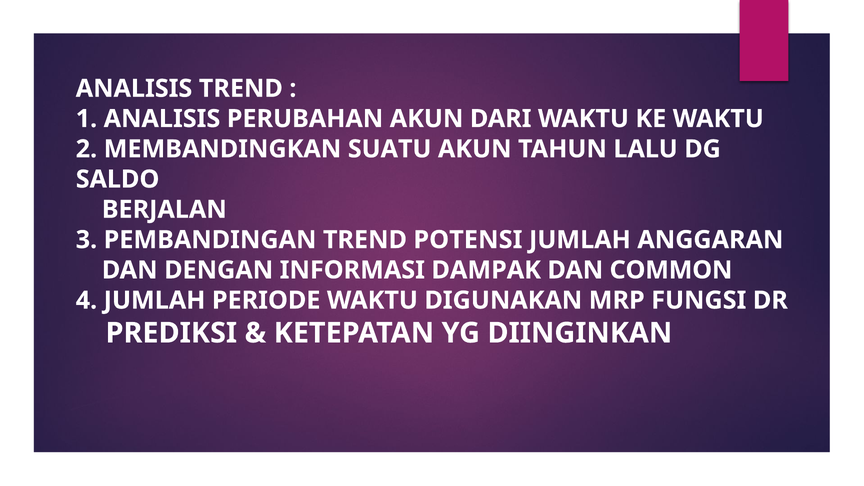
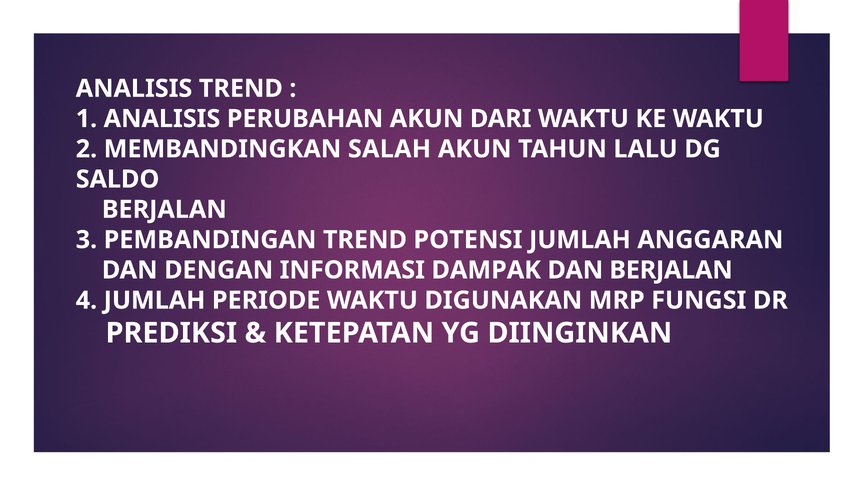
SUATU: SUATU -> SALAH
DAN COMMON: COMMON -> BERJALAN
